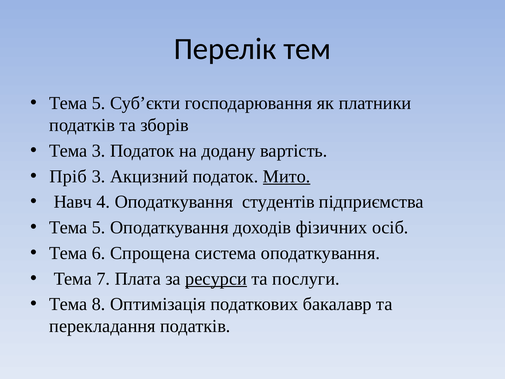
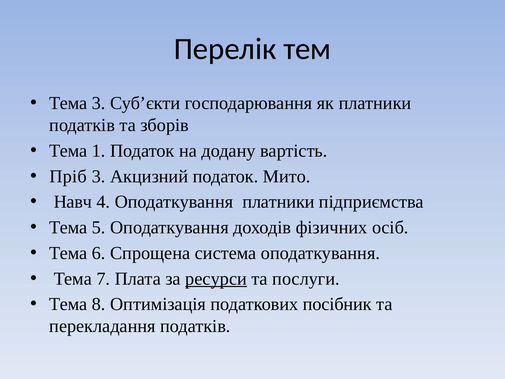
5 at (99, 103): 5 -> 3
Тема 3: 3 -> 1
Мито underline: present -> none
Оподаткування студентів: студентів -> платники
бакалавр: бакалавр -> посібник
